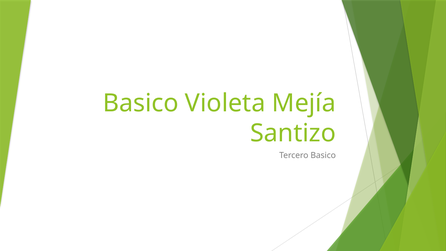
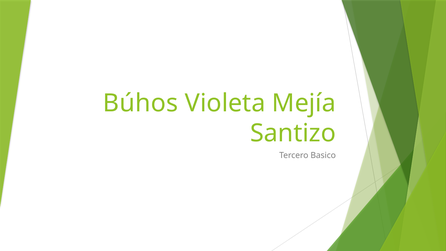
Basico at (141, 103): Basico -> Búhos
